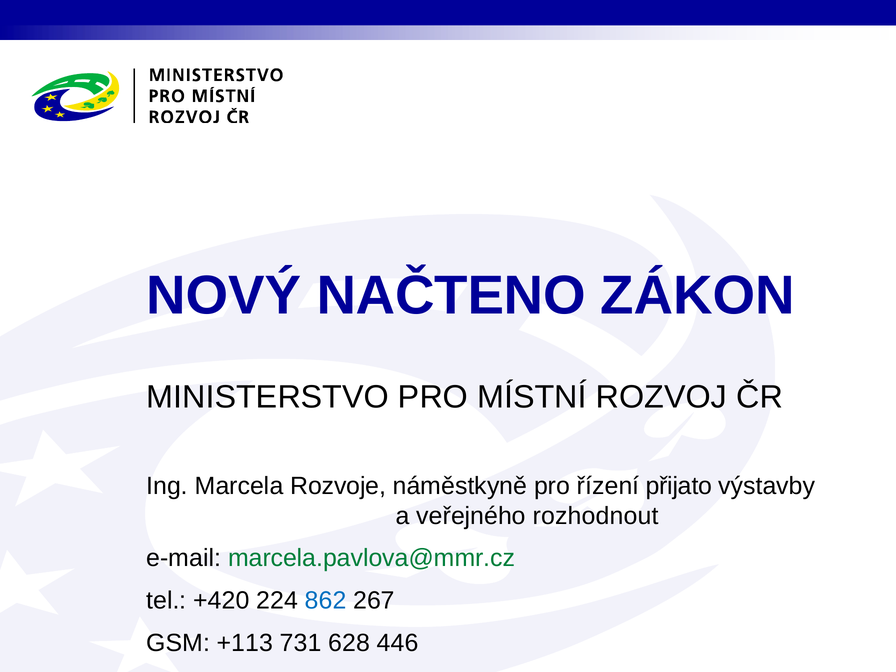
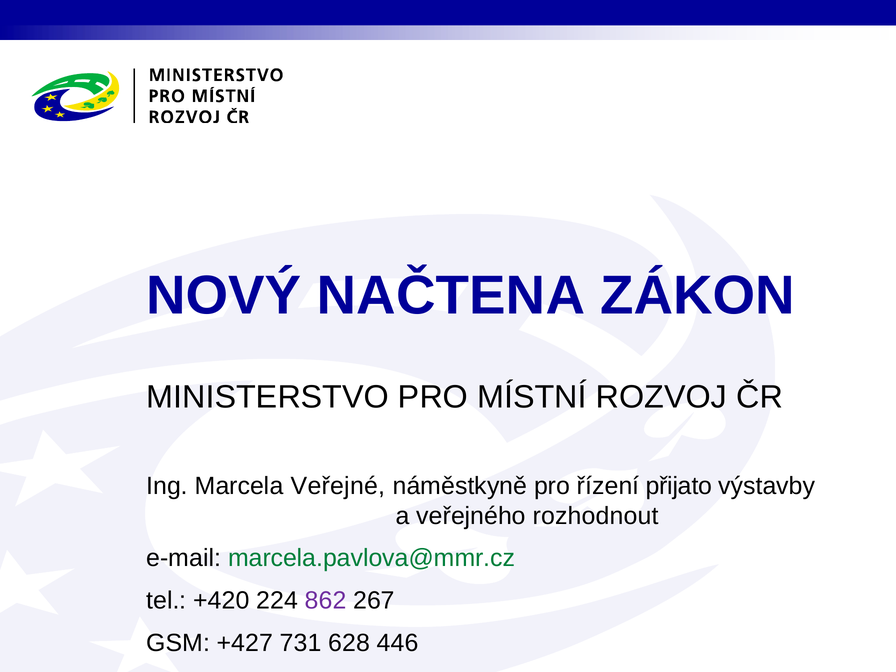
NAČTENO: NAČTENO -> NAČTENA
Rozvoje: Rozvoje -> Veřejné
862 colour: blue -> purple
+113: +113 -> +427
